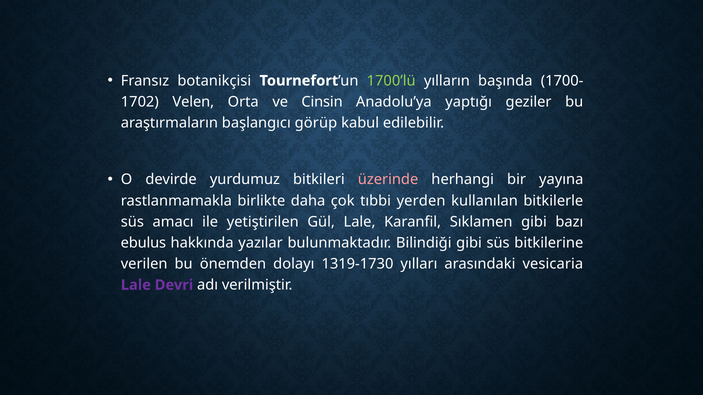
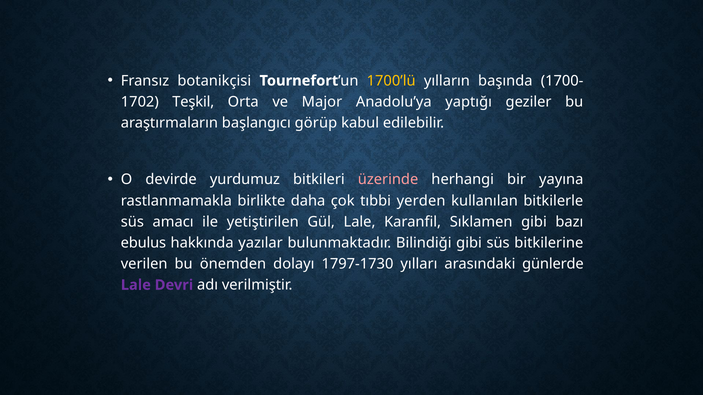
1700’lü colour: light green -> yellow
Velen: Velen -> Teşkil
Cinsin: Cinsin -> Major
1319-1730: 1319-1730 -> 1797-1730
vesicaria: vesicaria -> günlerde
